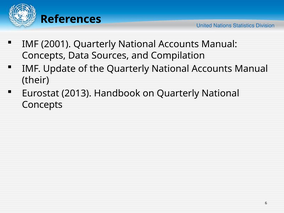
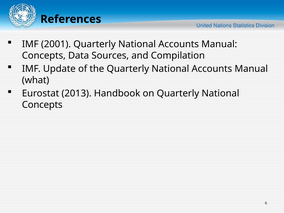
their: their -> what
